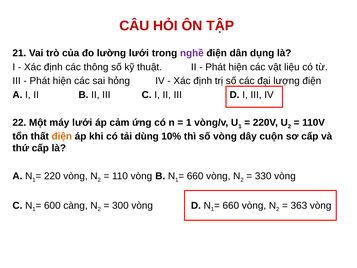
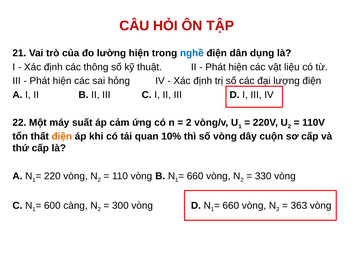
lường lưới: lưới -> hiện
nghề colour: purple -> blue
máy lưới: lưới -> suất
1 at (189, 123): 1 -> 2
dùng: dùng -> quan
